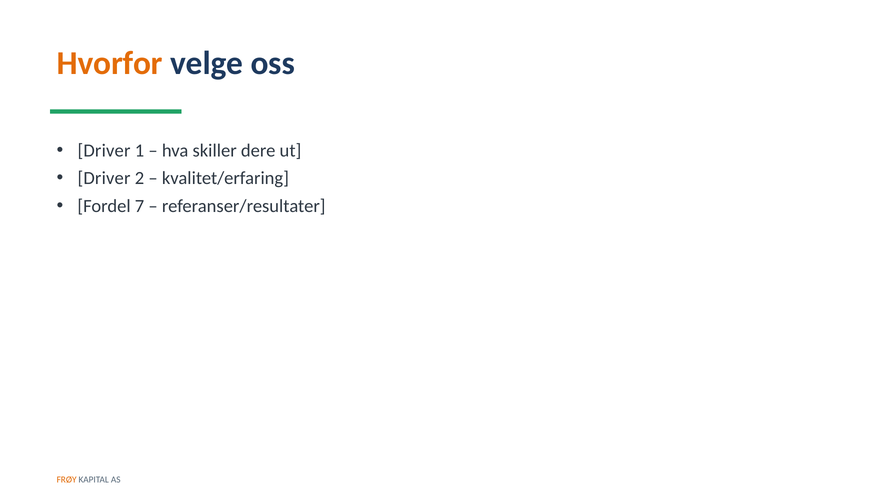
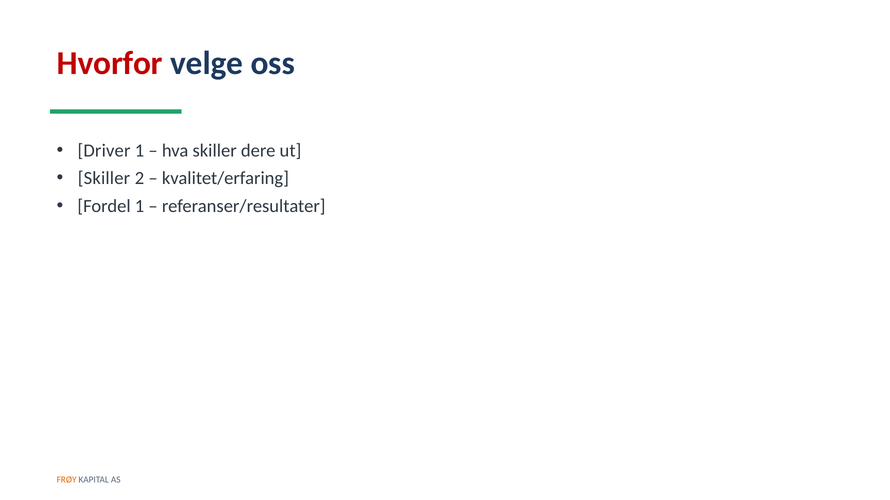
Hvorfor colour: orange -> red
Driver at (104, 179): Driver -> Skiller
Fordel 7: 7 -> 1
